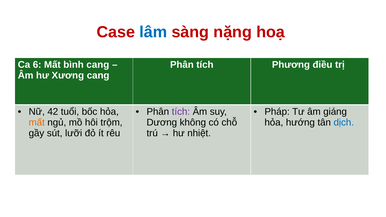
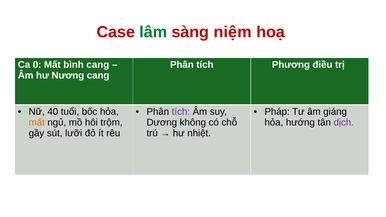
lâm colour: blue -> green
nặng: nặng -> niệm
6: 6 -> 0
Xương: Xương -> Nương
42: 42 -> 40
dịch colour: blue -> purple
